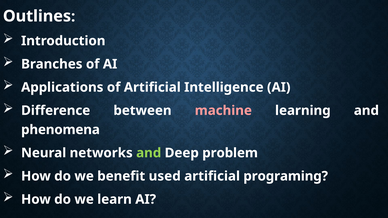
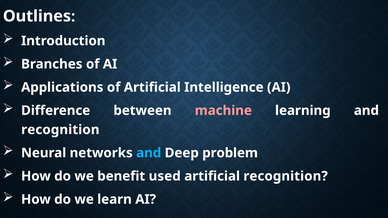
phenomena at (60, 130): phenomena -> recognition
and at (149, 153) colour: light green -> light blue
artificial programing: programing -> recognition
